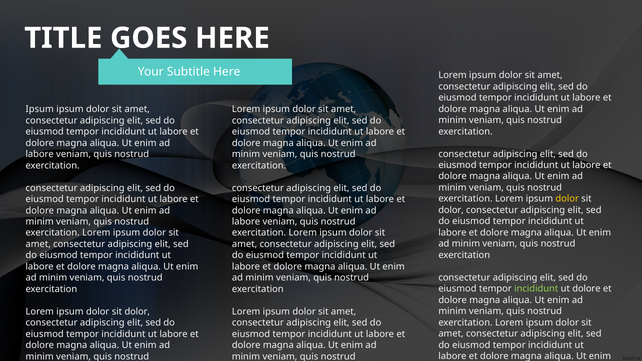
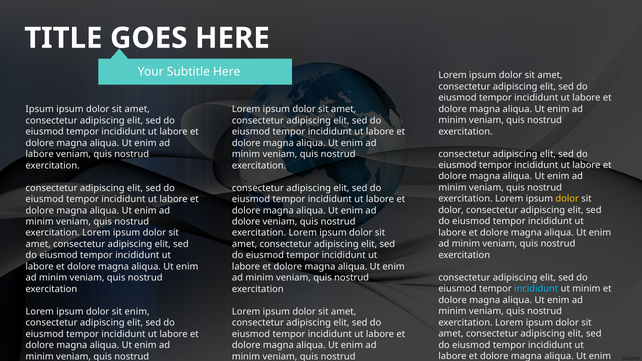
labore at (246, 222): labore -> dolore
incididunt at (536, 289) colour: light green -> light blue
ut dolore: dolore -> minim
dolor at (137, 312): dolor -> enim
